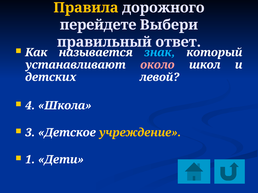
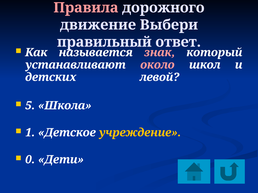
Правила colour: yellow -> pink
перейдете: перейдете -> движение
знак colour: light blue -> pink
4: 4 -> 5
3: 3 -> 1
1: 1 -> 0
